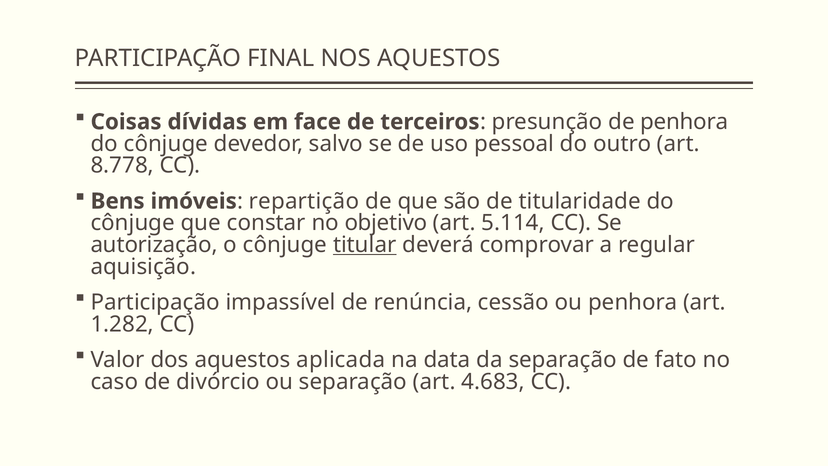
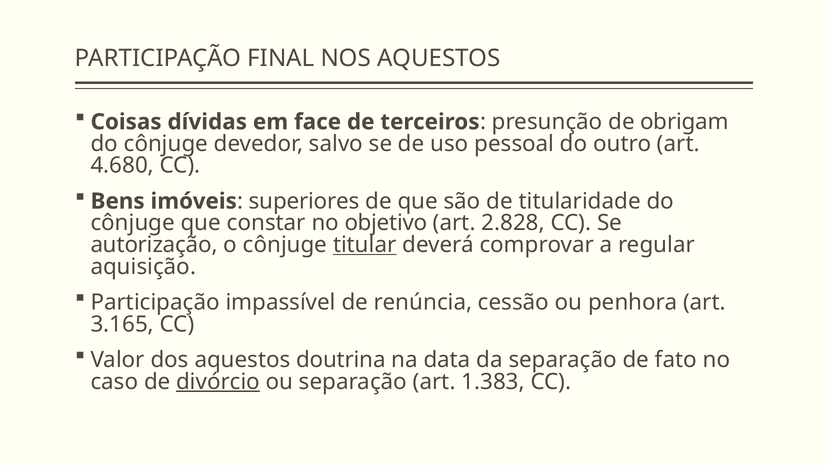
de penhora: penhora -> obrigam
8.778: 8.778 -> 4.680
repartição: repartição -> superiores
5.114: 5.114 -> 2.828
1.282: 1.282 -> 3.165
aplicada: aplicada -> doutrina
divórcio underline: none -> present
4.683: 4.683 -> 1.383
